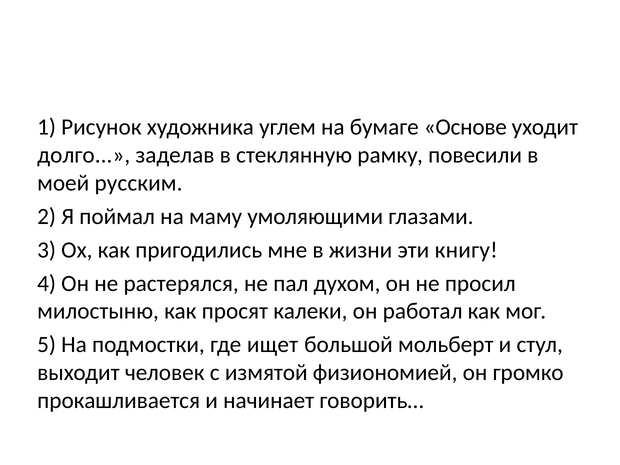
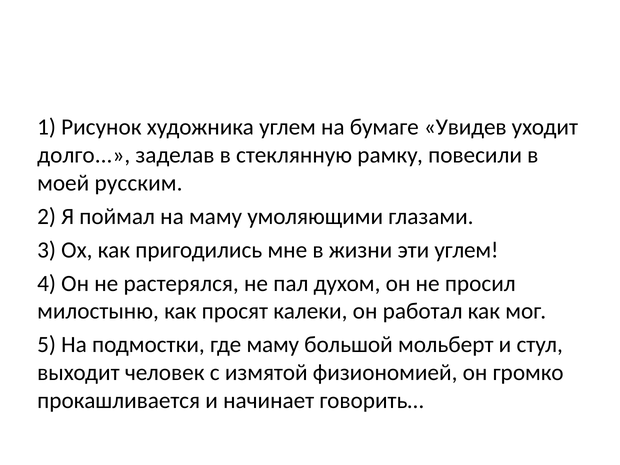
Основе: Основе -> Увидев
эти книгу: книгу -> углем
где ищет: ищет -> маму
